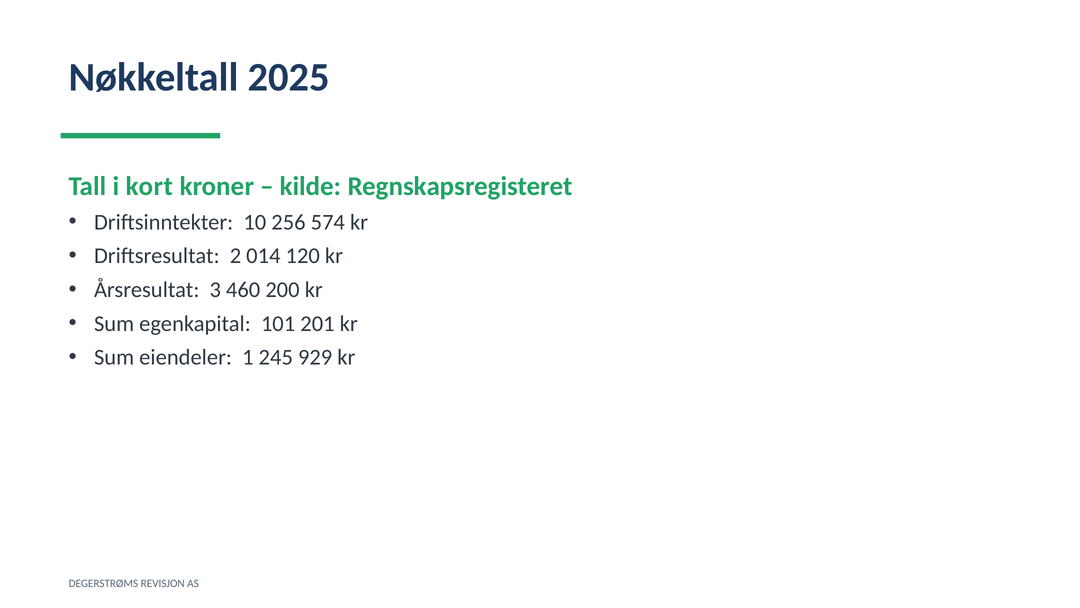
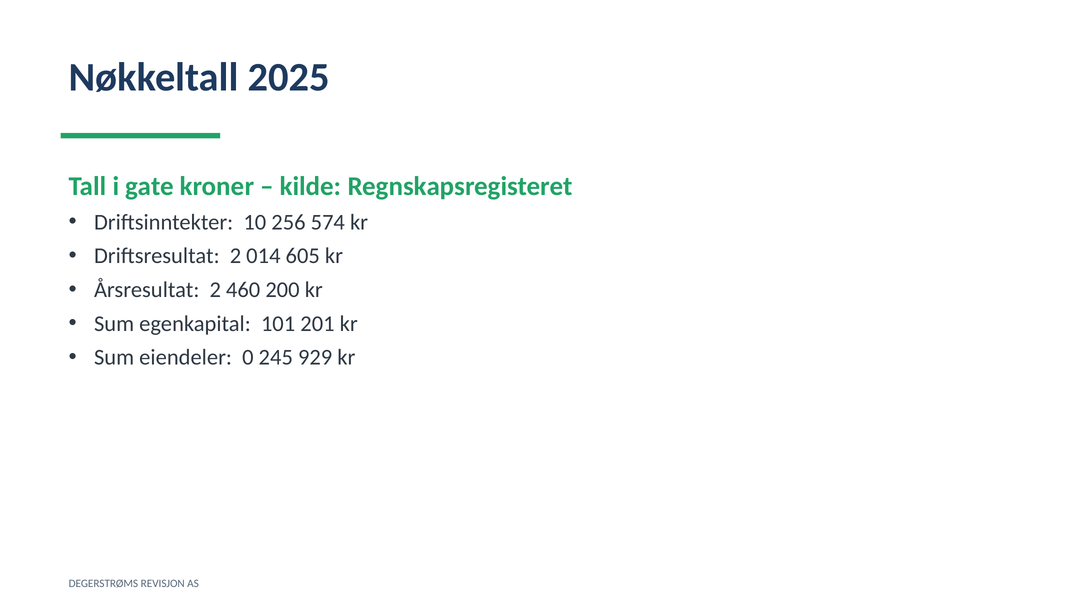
kort: kort -> gate
120: 120 -> 605
Årsresultat 3: 3 -> 2
1: 1 -> 0
